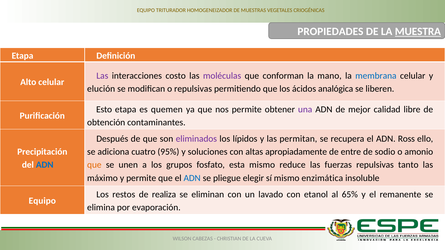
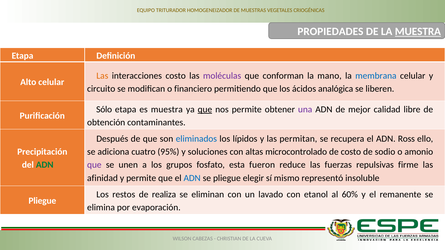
Las at (102, 76) colour: purple -> orange
elución: elución -> circuito
o repulsivas: repulsivas -> financiero
Esto: Esto -> Sólo
es quemen: quemen -> muestra
que at (205, 110) underline: none -> present
eliminados colour: purple -> blue
apropiadamente: apropiadamente -> microcontrolado
de entre: entre -> costo
ADN at (45, 165) colour: blue -> green
que at (94, 165) colour: orange -> purple
esta mismo: mismo -> fueron
tanto: tanto -> firme
máximo: máximo -> afinidad
enzimática: enzimática -> representó
65%: 65% -> 60%
Equipo at (42, 201): Equipo -> Pliegue
